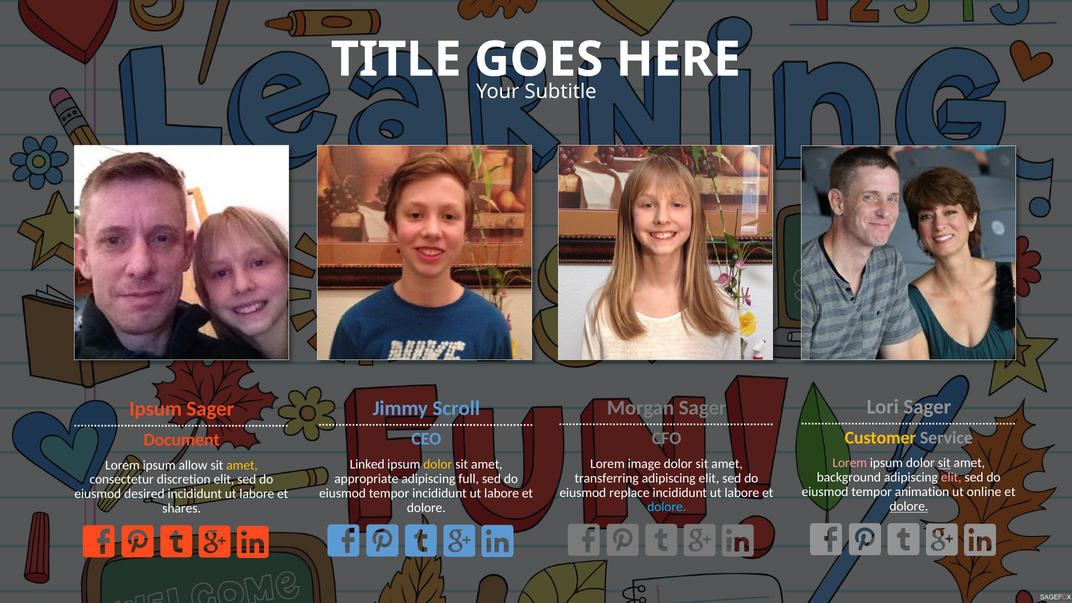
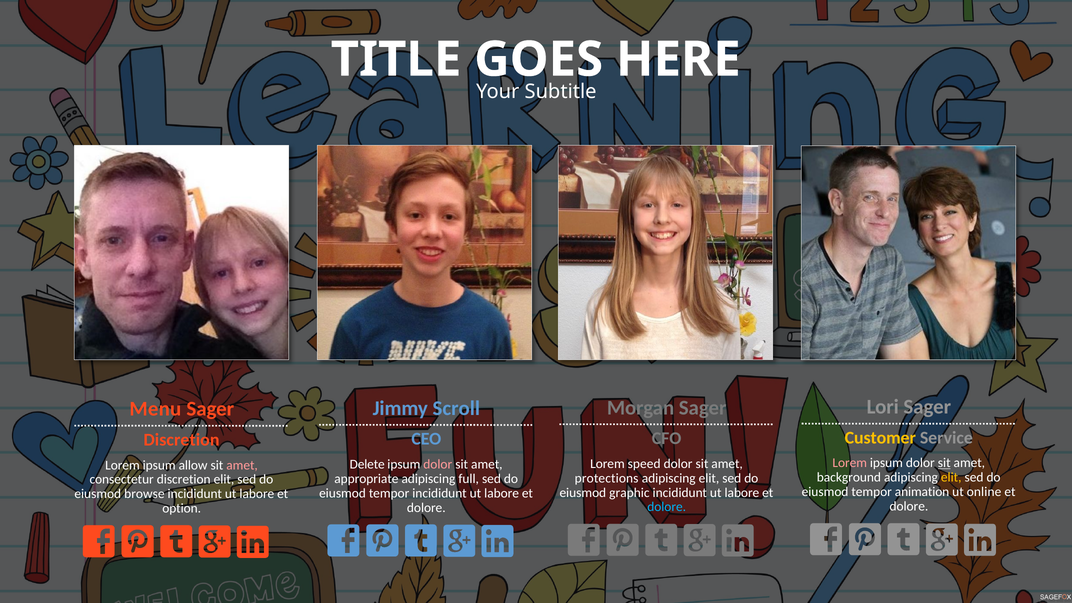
Ipsum at (156, 409): Ipsum -> Menu
Document at (182, 440): Document -> Discretion
image: image -> speed
Linked: Linked -> Delete
dolor at (438, 464) colour: yellow -> pink
amet at (242, 465) colour: yellow -> pink
elit at (951, 478) colour: pink -> yellow
transferring: transferring -> protections
replace: replace -> graphic
desired: desired -> browse
dolore at (909, 506) underline: present -> none
shares: shares -> option
